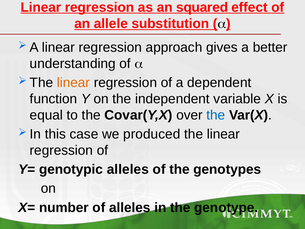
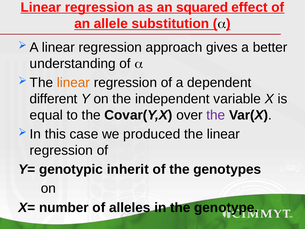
function: function -> different
the at (216, 115) colour: blue -> purple
genotypic alleles: alleles -> inherit
